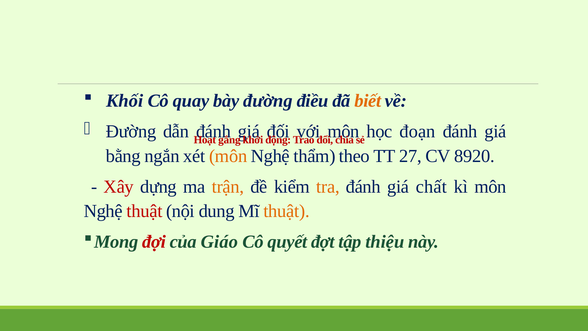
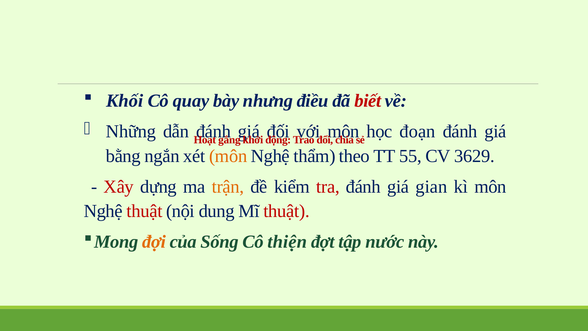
bày đường: đường -> nhưng
biết colour: orange -> red
Đường at (131, 131): Đường -> Những
27: 27 -> 55
8920: 8920 -> 3629
tra colour: orange -> red
chất: chất -> gian
thuật at (286, 211) colour: orange -> red
đợi colour: red -> orange
Giáo: Giáo -> Sống
quyết: quyết -> thiện
thiệu: thiệu -> nước
